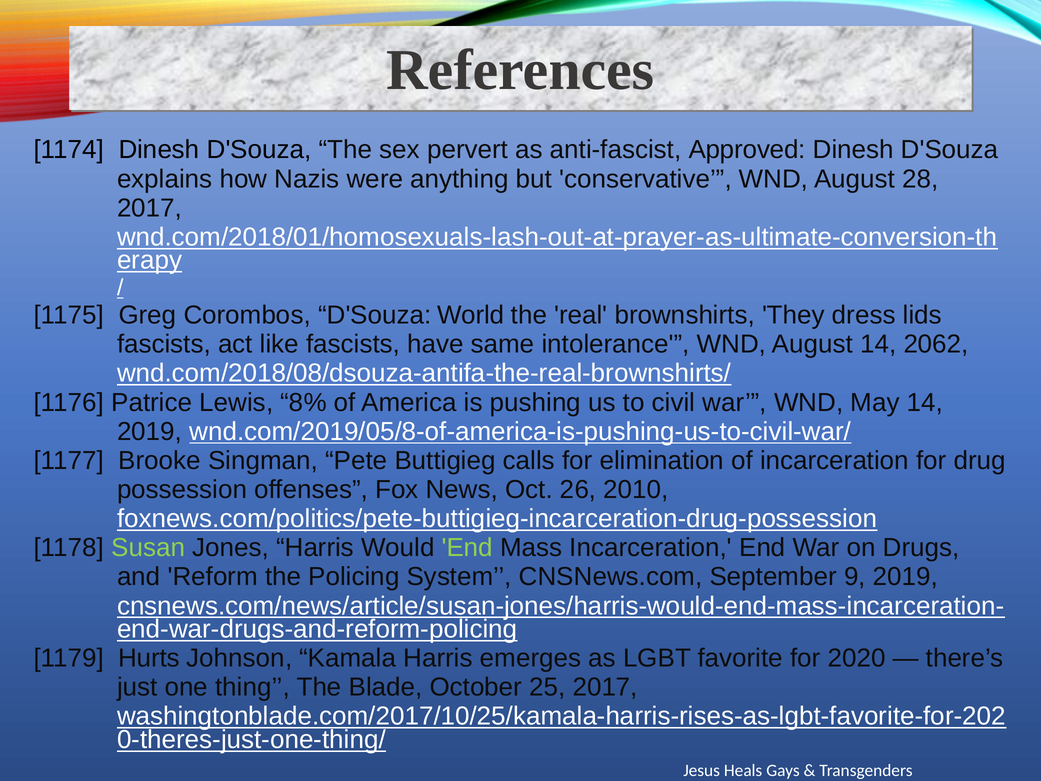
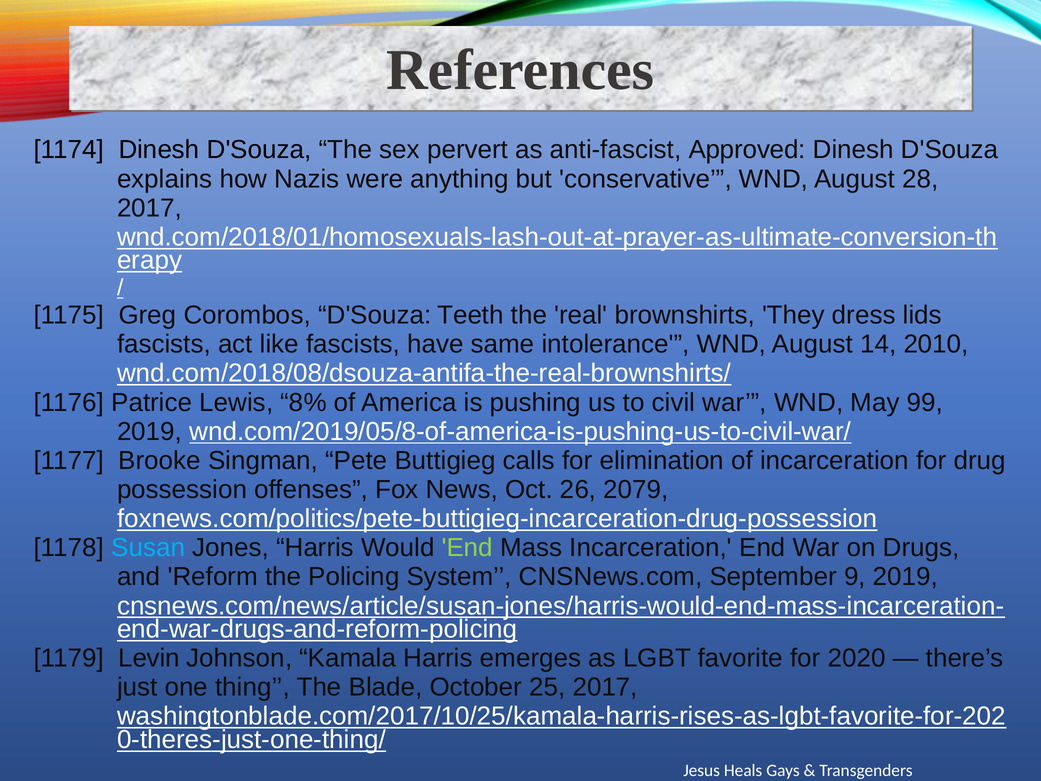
World: World -> Teeth
2062: 2062 -> 2010
May 14: 14 -> 99
2010: 2010 -> 2079
Susan colour: light green -> light blue
Hurts: Hurts -> Levin
